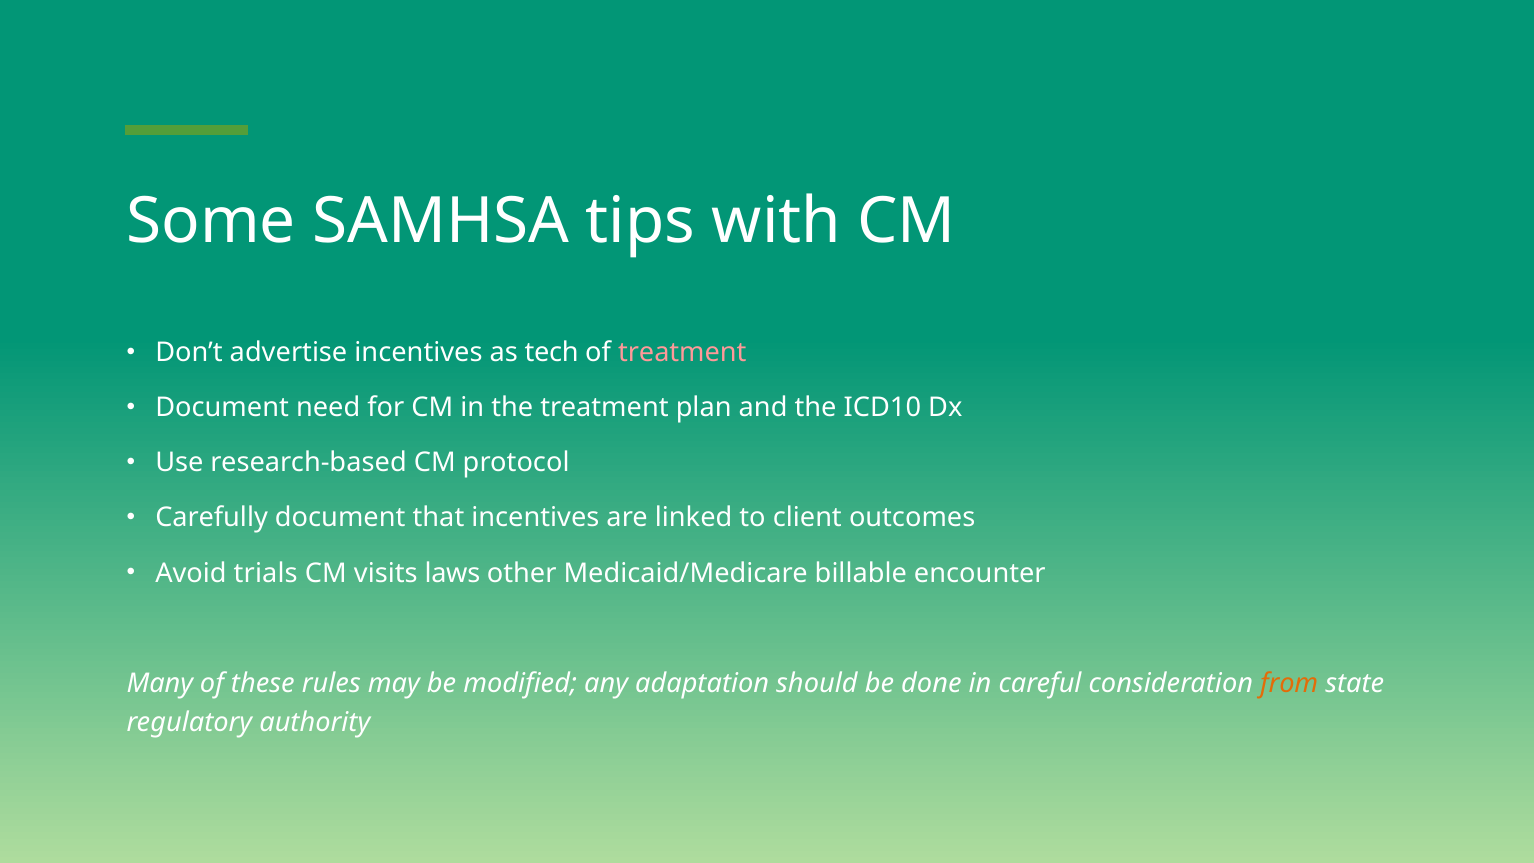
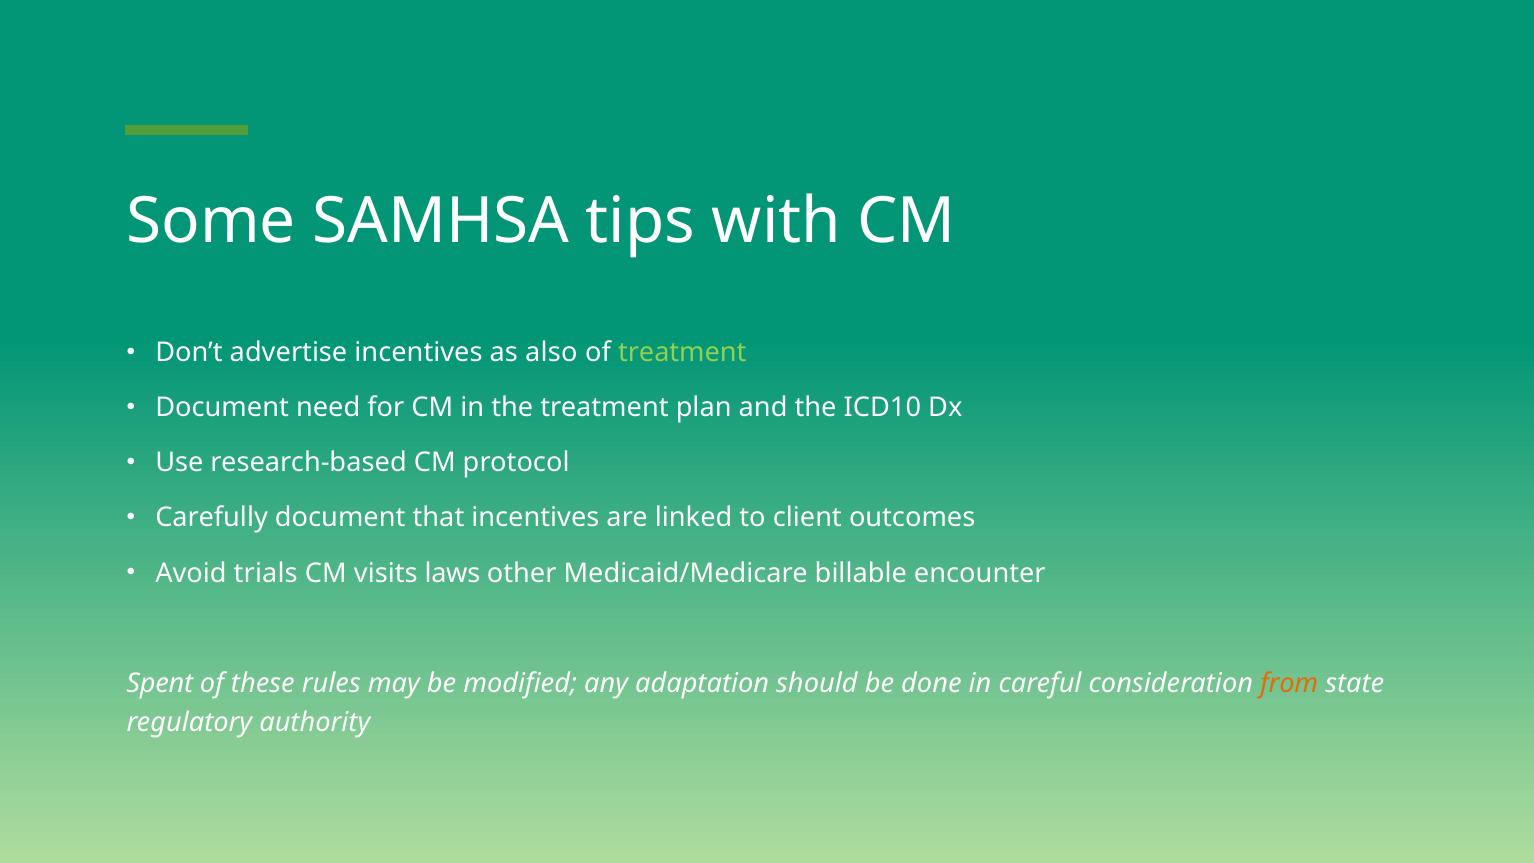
tech: tech -> also
treatment at (682, 352) colour: pink -> light green
Many: Many -> Spent
